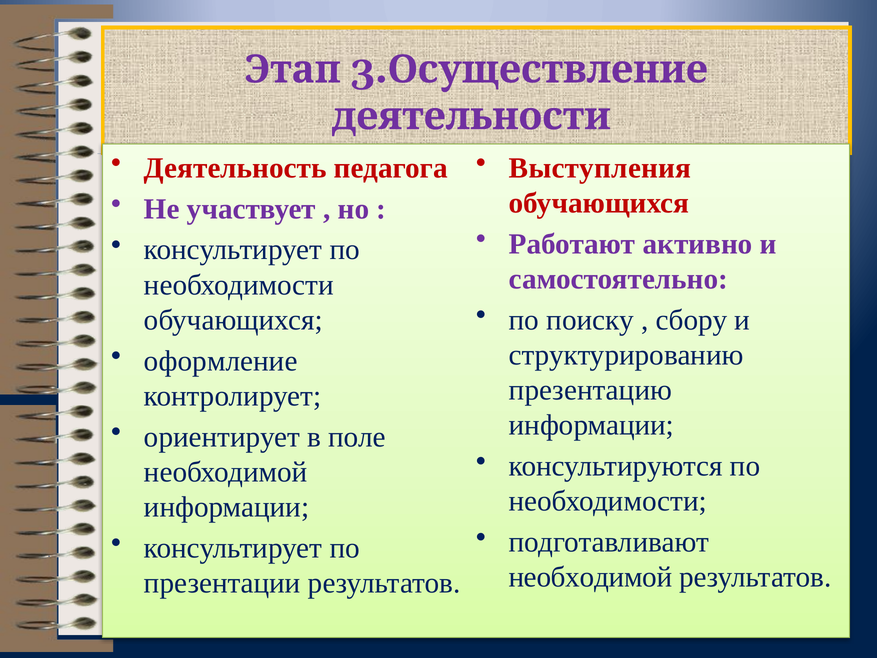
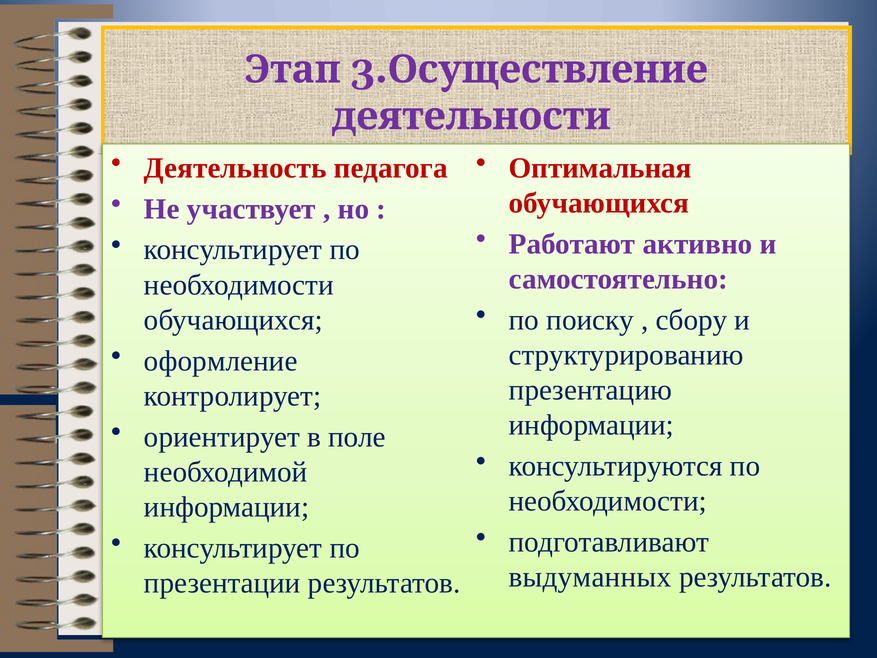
Выступления: Выступления -> Оптимальная
необходимой at (590, 577): необходимой -> выдуманных
